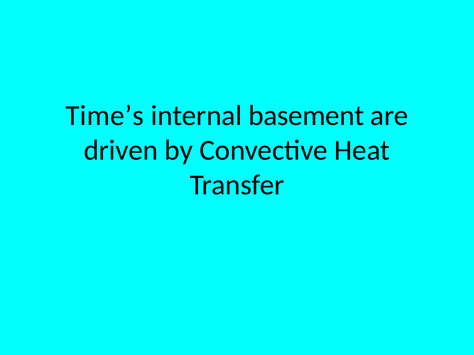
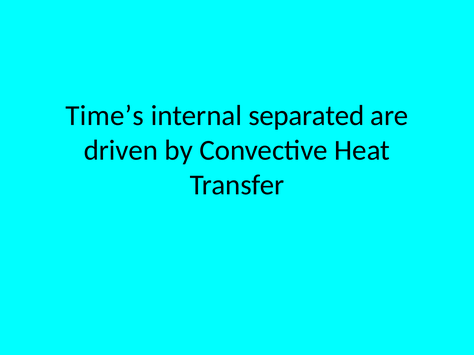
basement: basement -> separated
